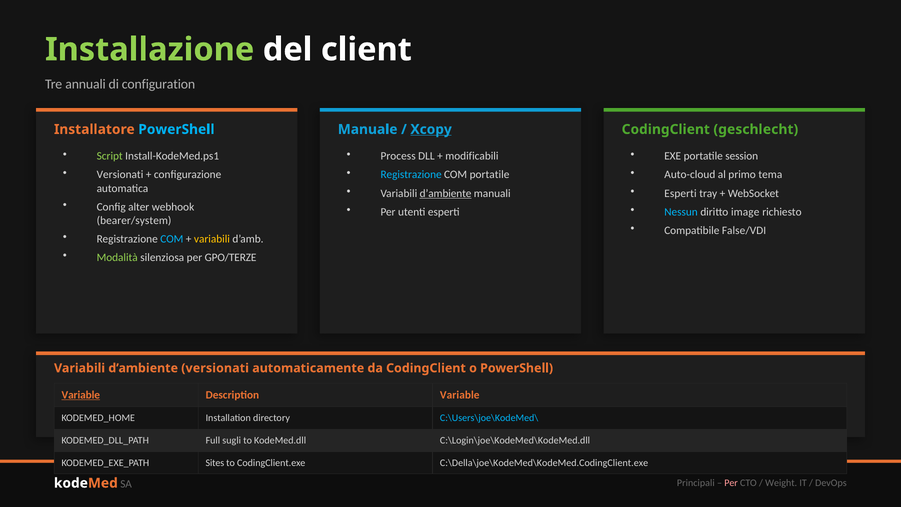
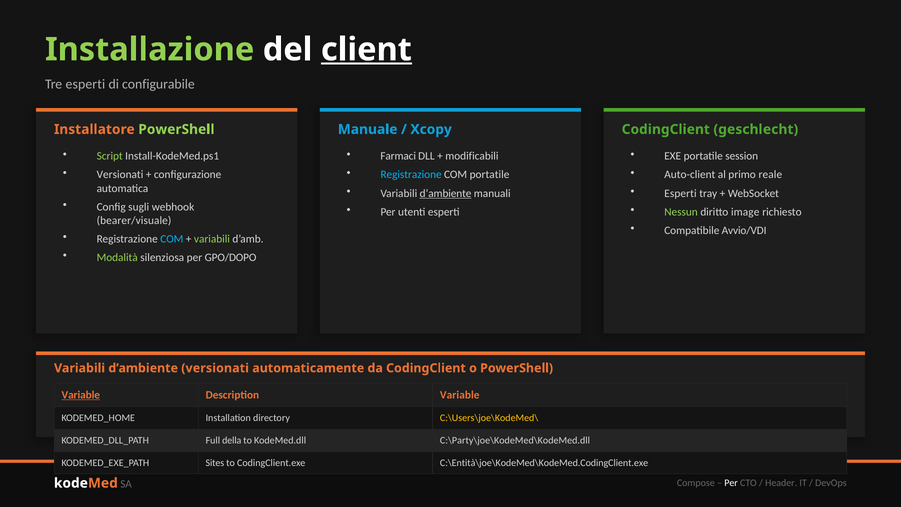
client underline: none -> present
Tre annuali: annuali -> esperti
configuration: configuration -> configurabile
PowerShell at (176, 129) colour: light blue -> light green
Xcopy underline: present -> none
Process: Process -> Farmaci
Auto-cloud: Auto-cloud -> Auto-client
tema: tema -> reale
alter: alter -> sugli
Nessun colour: light blue -> light green
bearer/system: bearer/system -> bearer/visuale
False/VDI: False/VDI -> Avvio/VDI
variabili at (212, 239) colour: yellow -> light green
GPO/TERZE: GPO/TERZE -> GPO/DOPO
C:\Users\joe\KodeMed\ colour: light blue -> yellow
sugli: sugli -> della
C:\Login\joe\KodeMed\KodeMed.dll: C:\Login\joe\KodeMed\KodeMed.dll -> C:\Party\joe\KodeMed\KodeMed.dll
C:\Della\joe\KodeMed\KodeMed.CodingClient.exe: C:\Della\joe\KodeMed\KodeMed.CodingClient.exe -> C:\Entità\joe\KodeMed\KodeMed.CodingClient.exe
Principali: Principali -> Compose
Per at (731, 483) colour: pink -> white
Weight: Weight -> Header
